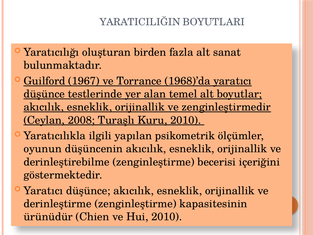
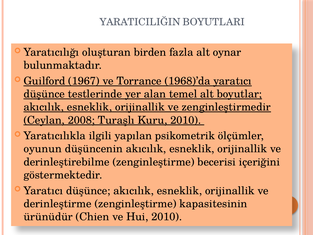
sanat: sanat -> oynar
